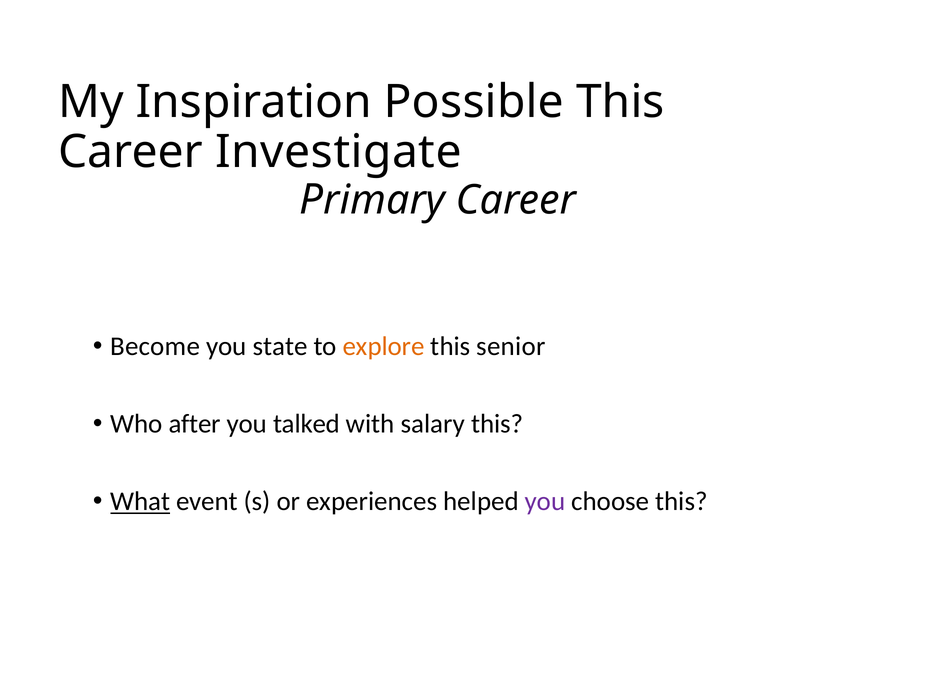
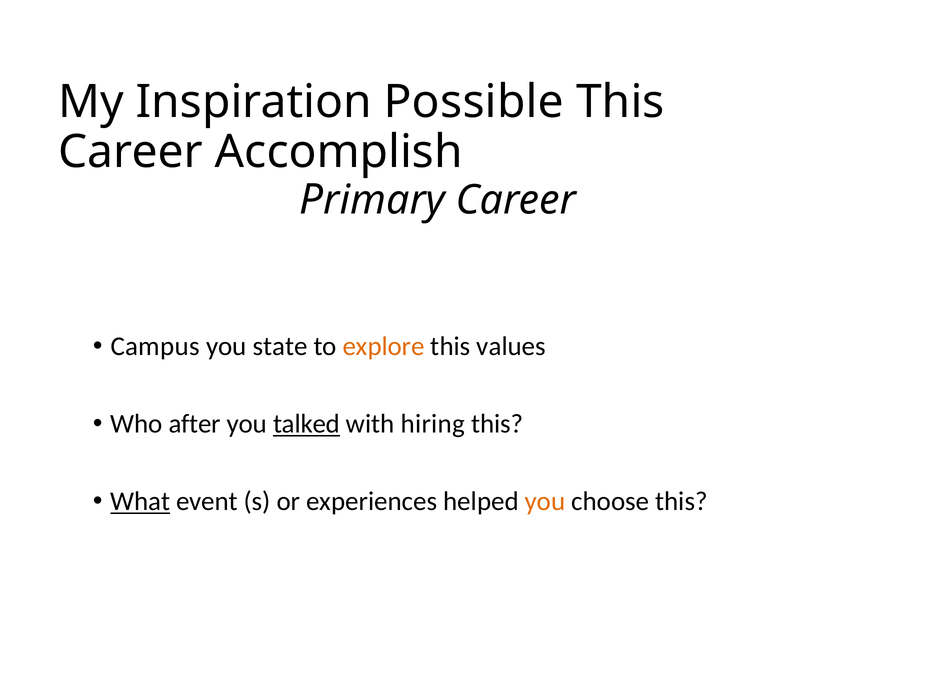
Investigate: Investigate -> Accomplish
Become: Become -> Campus
senior: senior -> values
talked underline: none -> present
salary: salary -> hiring
you at (545, 501) colour: purple -> orange
